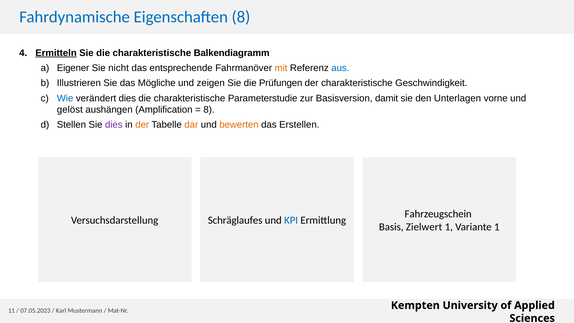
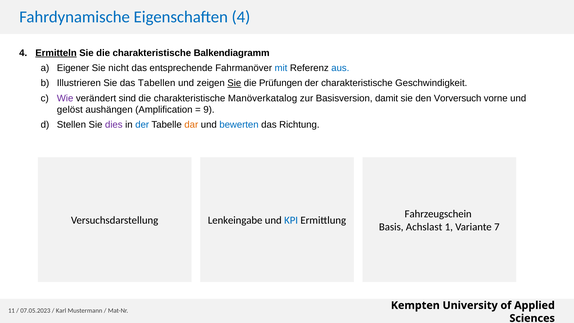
8 at (241, 17): 8 -> 4
mit colour: orange -> blue
Mögliche: Mögliche -> Tabellen
Sie at (234, 83) underline: none -> present
Wie colour: blue -> purple
verändert dies: dies -> sind
Parameterstudie: Parameterstudie -> Manöverkatalog
Unterlagen: Unterlagen -> Vorversuch
8 at (209, 110): 8 -> 9
der at (142, 125) colour: orange -> blue
bewerten colour: orange -> blue
Erstellen: Erstellen -> Richtung
Schräglaufes: Schräglaufes -> Lenkeingabe
Zielwert: Zielwert -> Achslast
Variante 1: 1 -> 7
